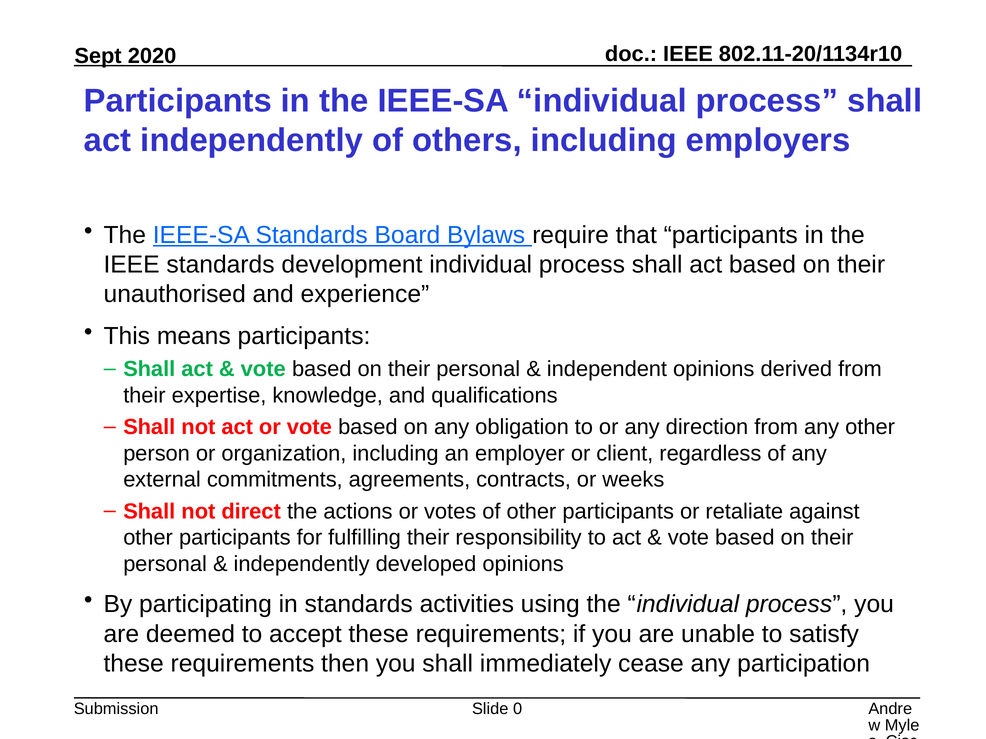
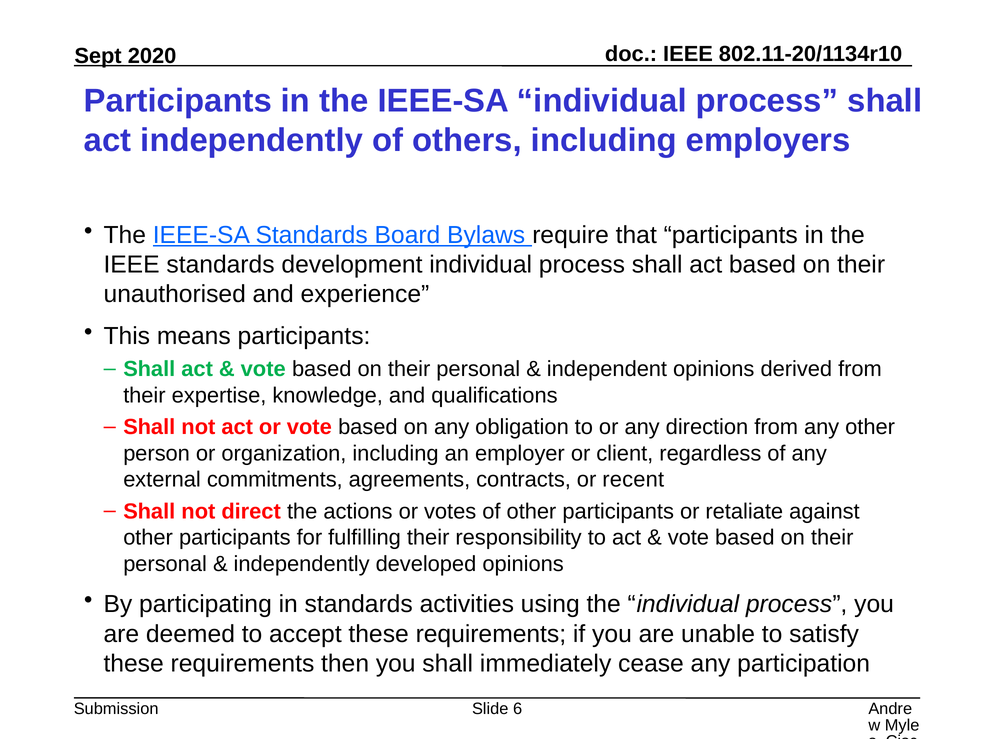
weeks: weeks -> recent
0: 0 -> 6
